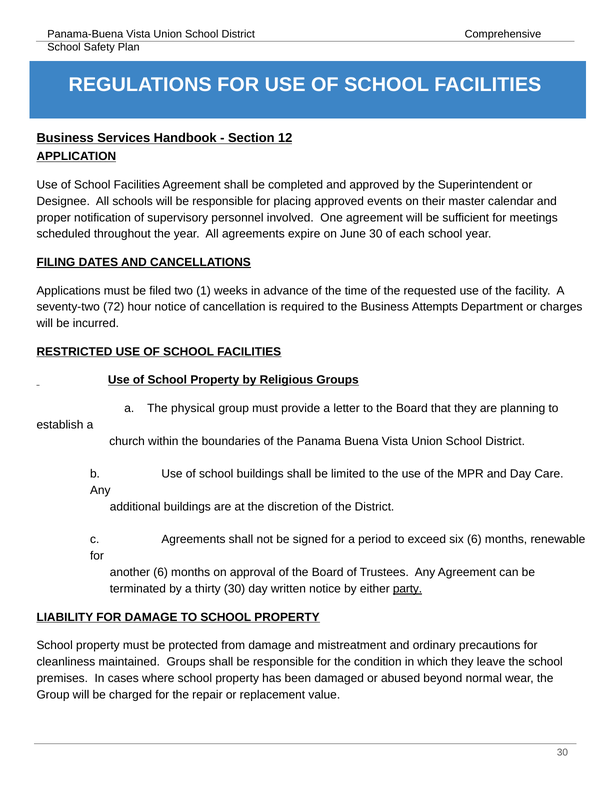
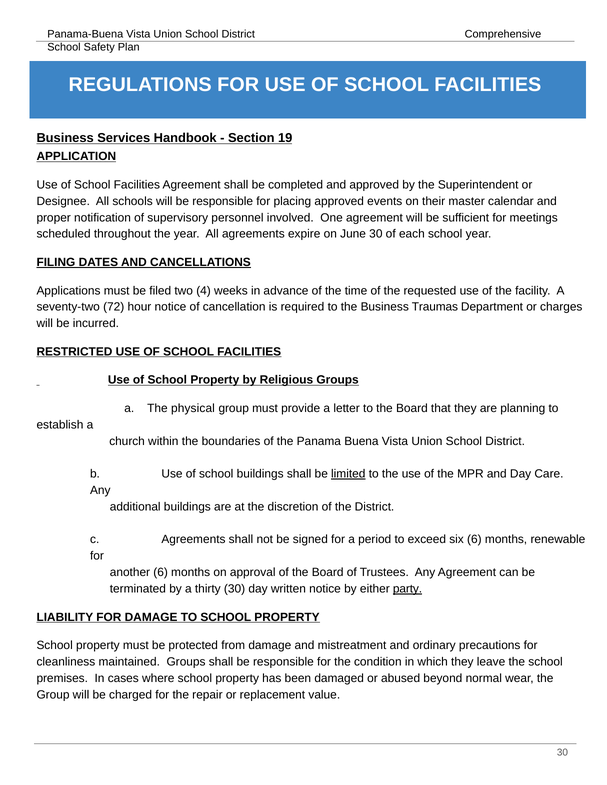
12: 12 -> 19
1: 1 -> 4
Attempts: Attempts -> Traumas
limited underline: none -> present
